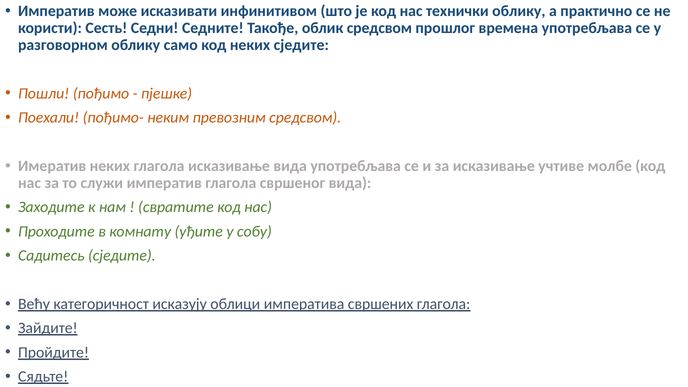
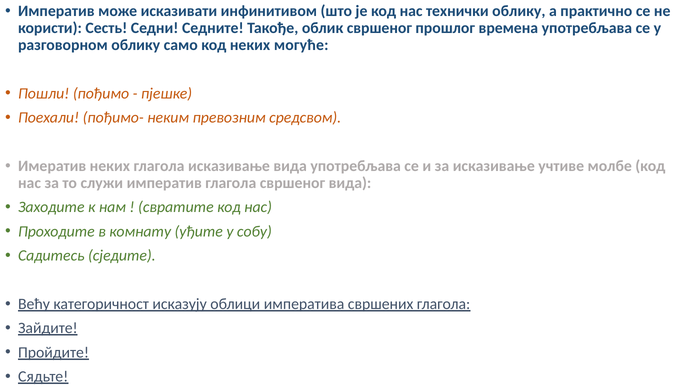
облик средсвом: средсвом -> свршеног
неких сједите: сједите -> могуће
